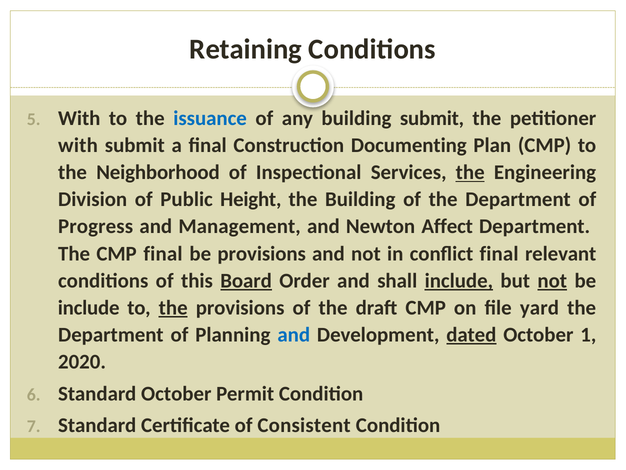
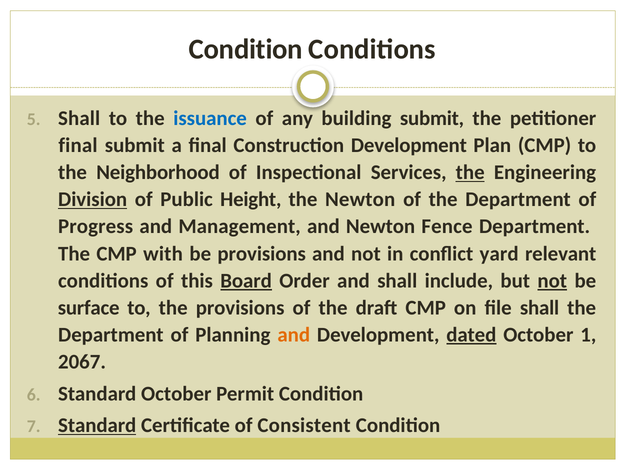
Retaining at (246, 49): Retaining -> Condition
With at (79, 118): With -> Shall
with at (78, 145): with -> final
Construction Documenting: Documenting -> Development
Division underline: none -> present
the Building: Building -> Newton
Affect: Affect -> Fence
CMP final: final -> with
conflict final: final -> yard
include at (459, 280) underline: present -> none
include at (89, 307): include -> surface
the at (173, 307) underline: present -> none
file yard: yard -> shall
and at (294, 334) colour: blue -> orange
2020: 2020 -> 2067
Standard at (97, 425) underline: none -> present
